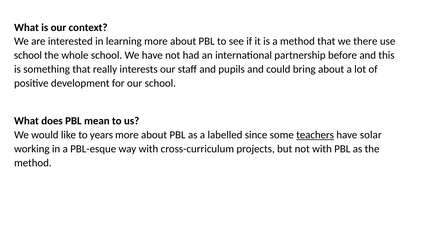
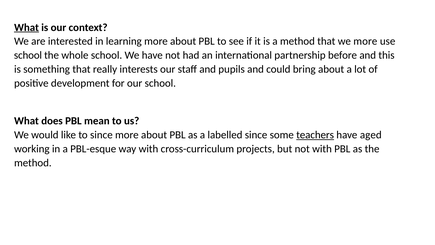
What at (26, 27) underline: none -> present
we there: there -> more
to years: years -> since
solar: solar -> aged
